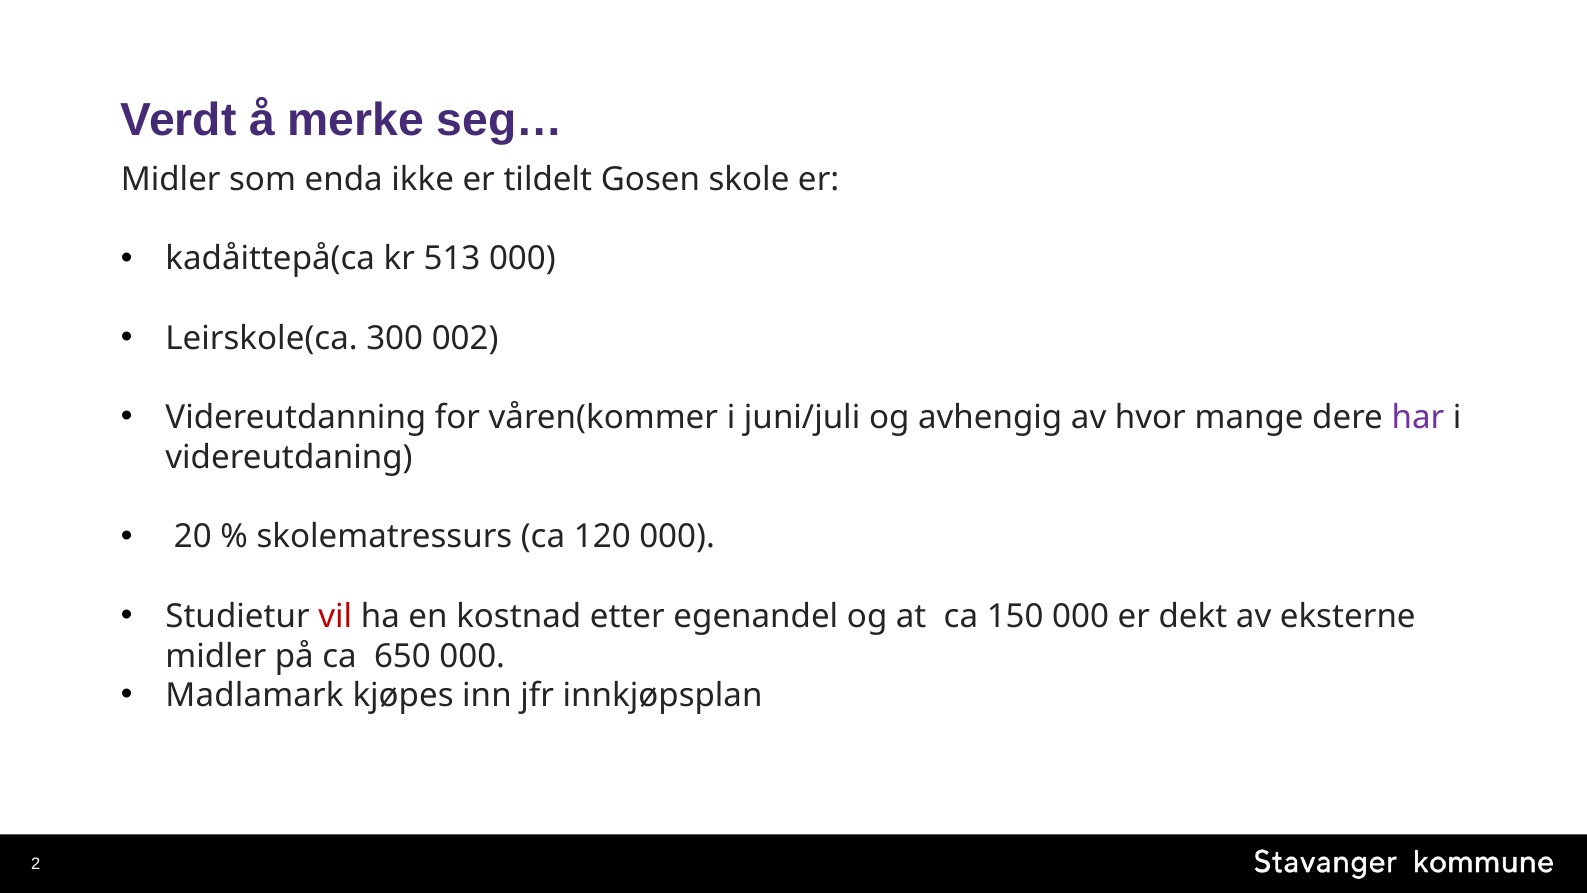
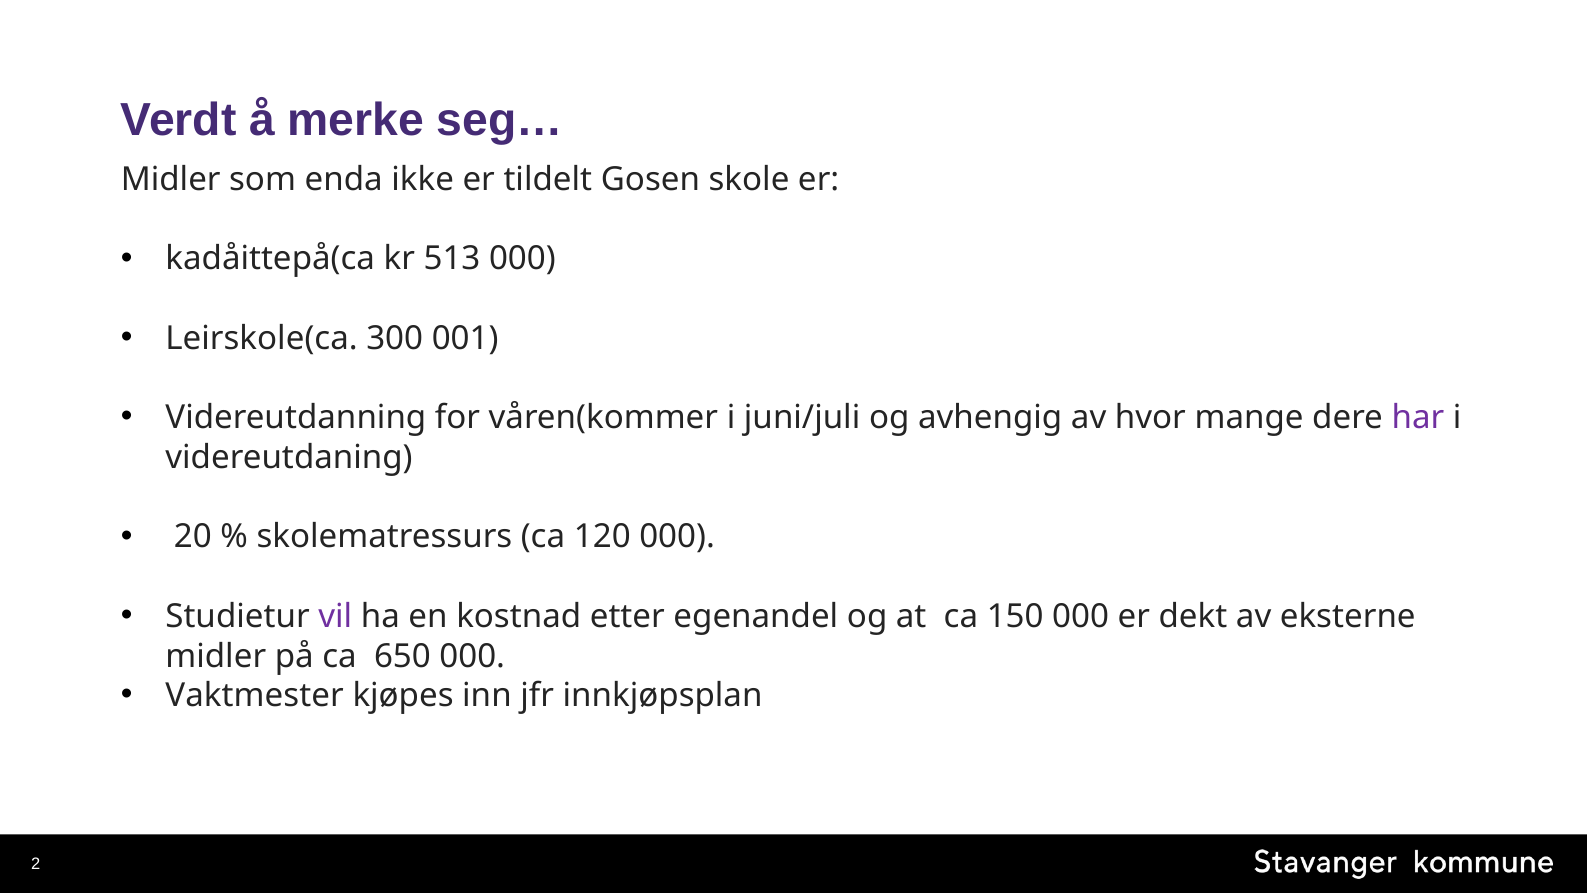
002: 002 -> 001
vil colour: red -> purple
Madlamark: Madlamark -> Vaktmester
